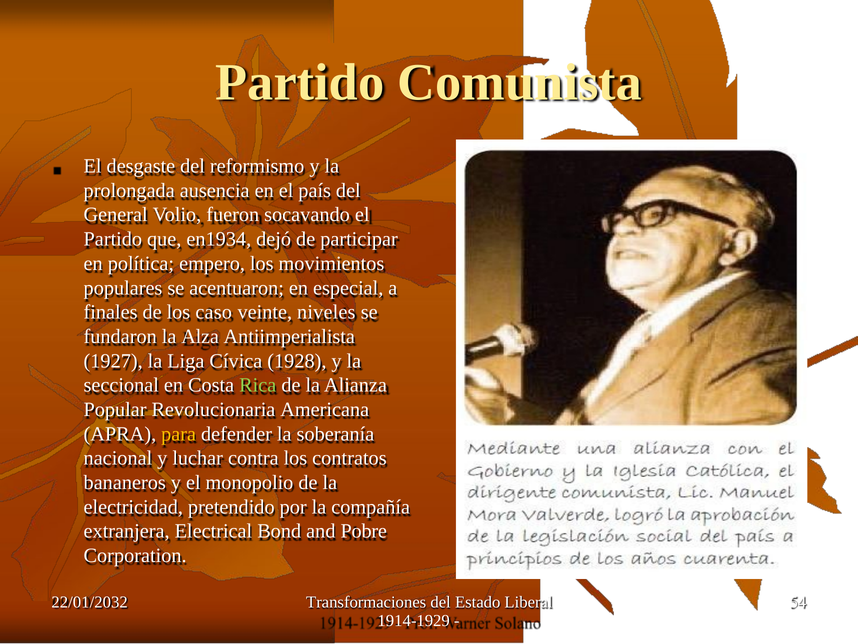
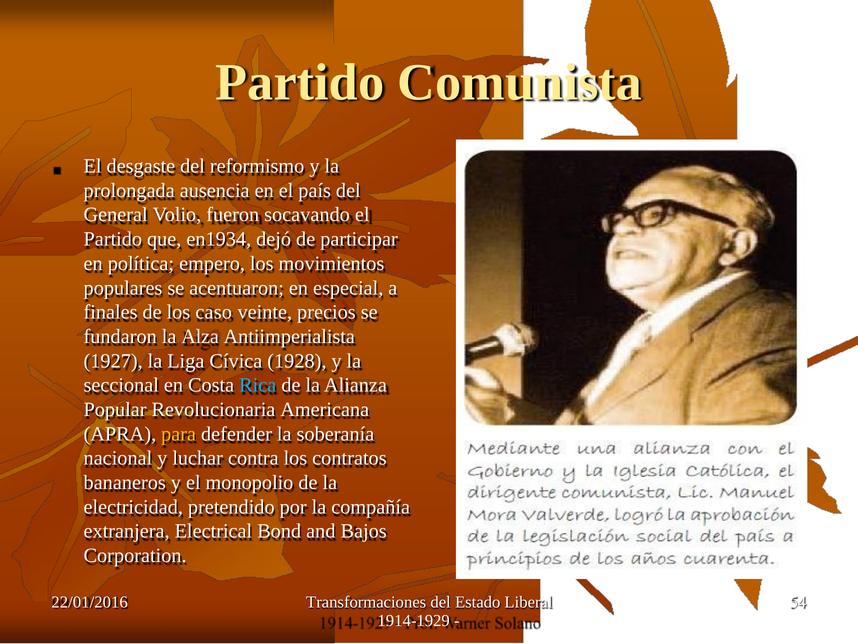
niveles: niveles -> precios
Rica colour: light green -> light blue
Pobre: Pobre -> Bajos
22/01/2032: 22/01/2032 -> 22/01/2016
